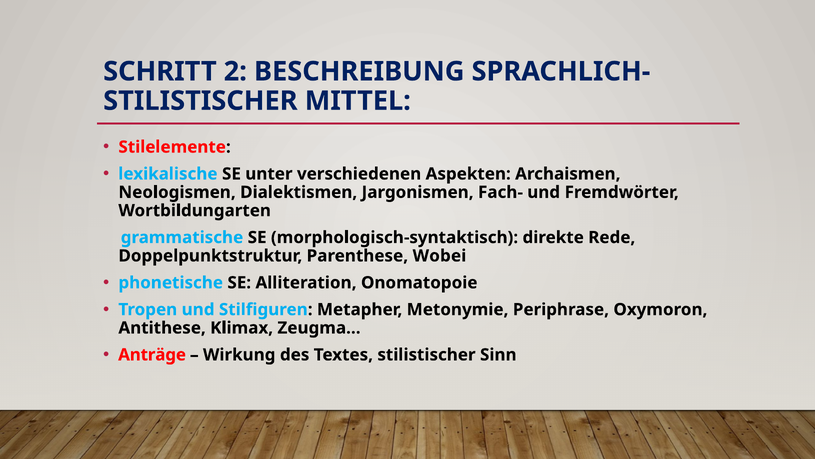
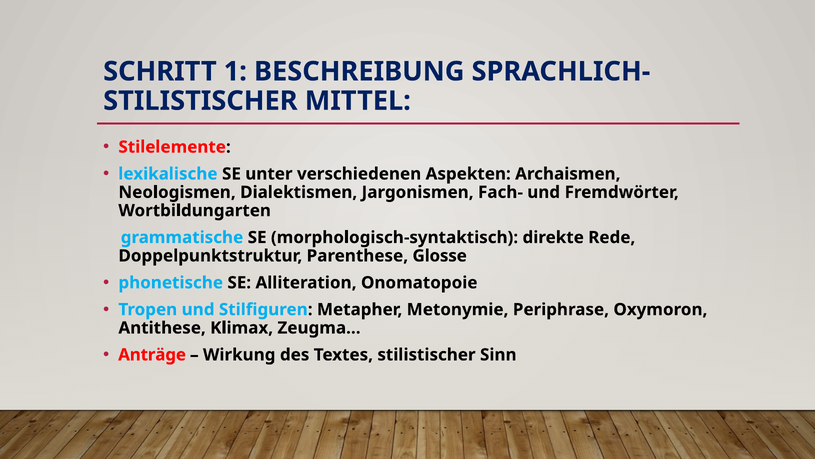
2: 2 -> 1
Wobei: Wobei -> Glosse
